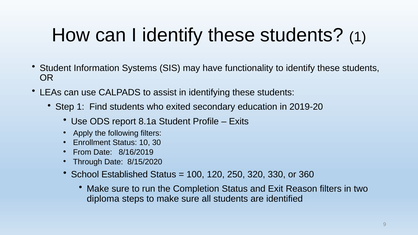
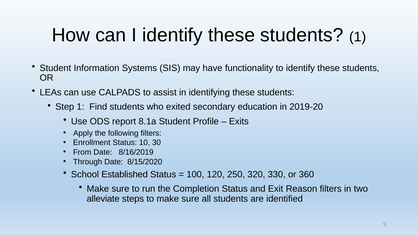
diploma: diploma -> alleviate
